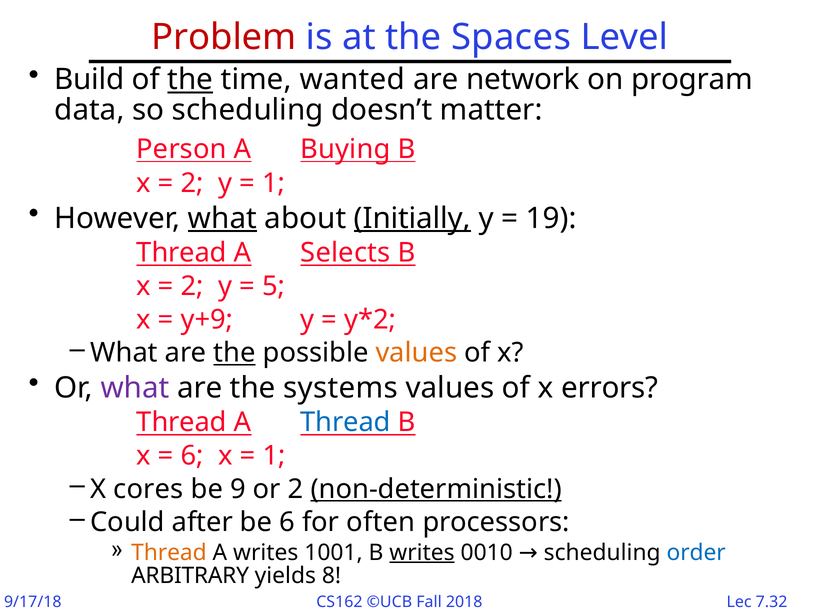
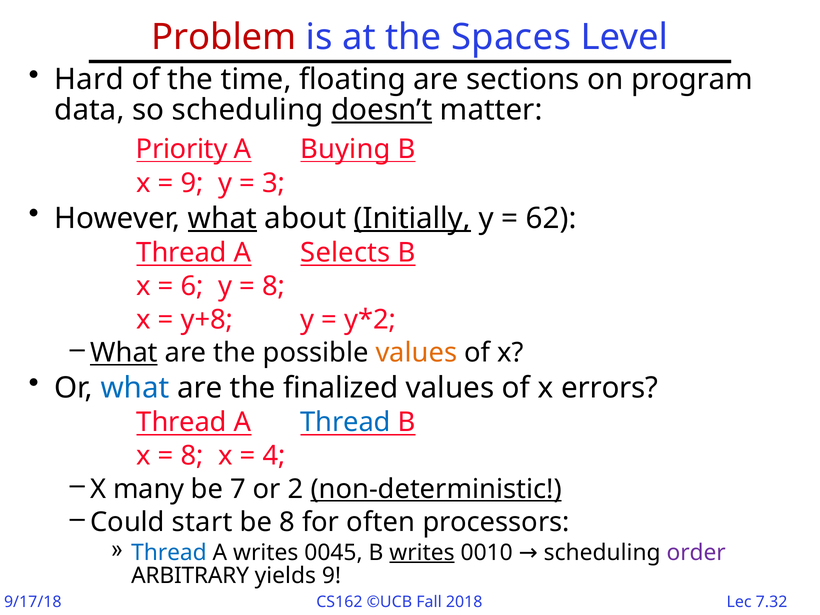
Build: Build -> Hard
the at (190, 80) underline: present -> none
wanted: wanted -> floating
network: network -> sections
doesn’t underline: none -> present
Person: Person -> Priority
2 at (192, 183): 2 -> 9
1 at (274, 183): 1 -> 3
19: 19 -> 62
2 at (192, 286): 2 -> 6
5 at (274, 286): 5 -> 8
y+9: y+9 -> y+8
What at (124, 353) underline: none -> present
the at (234, 353) underline: present -> none
what at (135, 388) colour: purple -> blue
systems: systems -> finalized
6 at (192, 456): 6 -> 8
1 at (274, 456): 1 -> 4
cores: cores -> many
9: 9 -> 7
after: after -> start
be 6: 6 -> 8
Thread at (169, 553) colour: orange -> blue
1001: 1001 -> 0045
order colour: blue -> purple
yields 8: 8 -> 9
